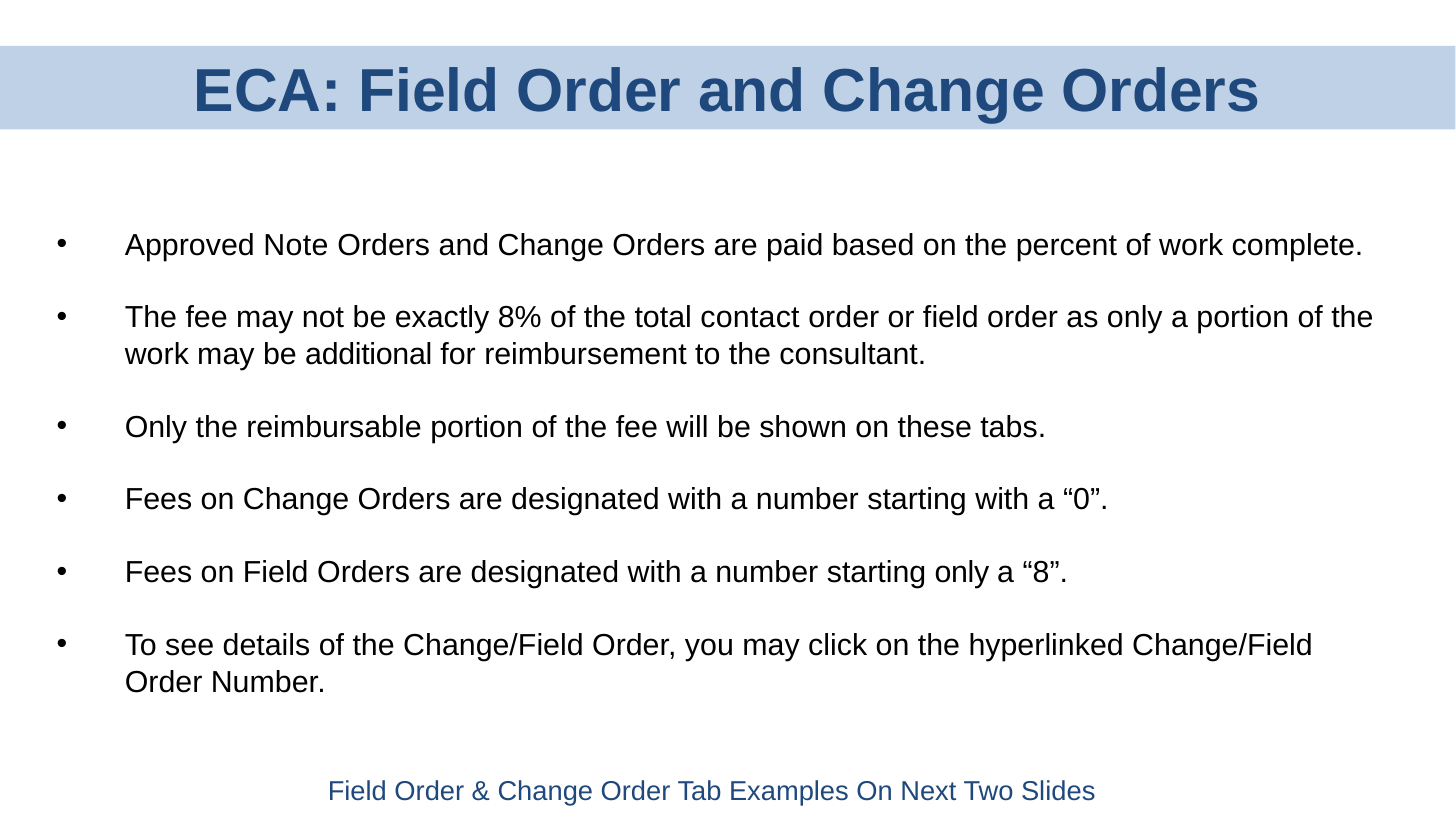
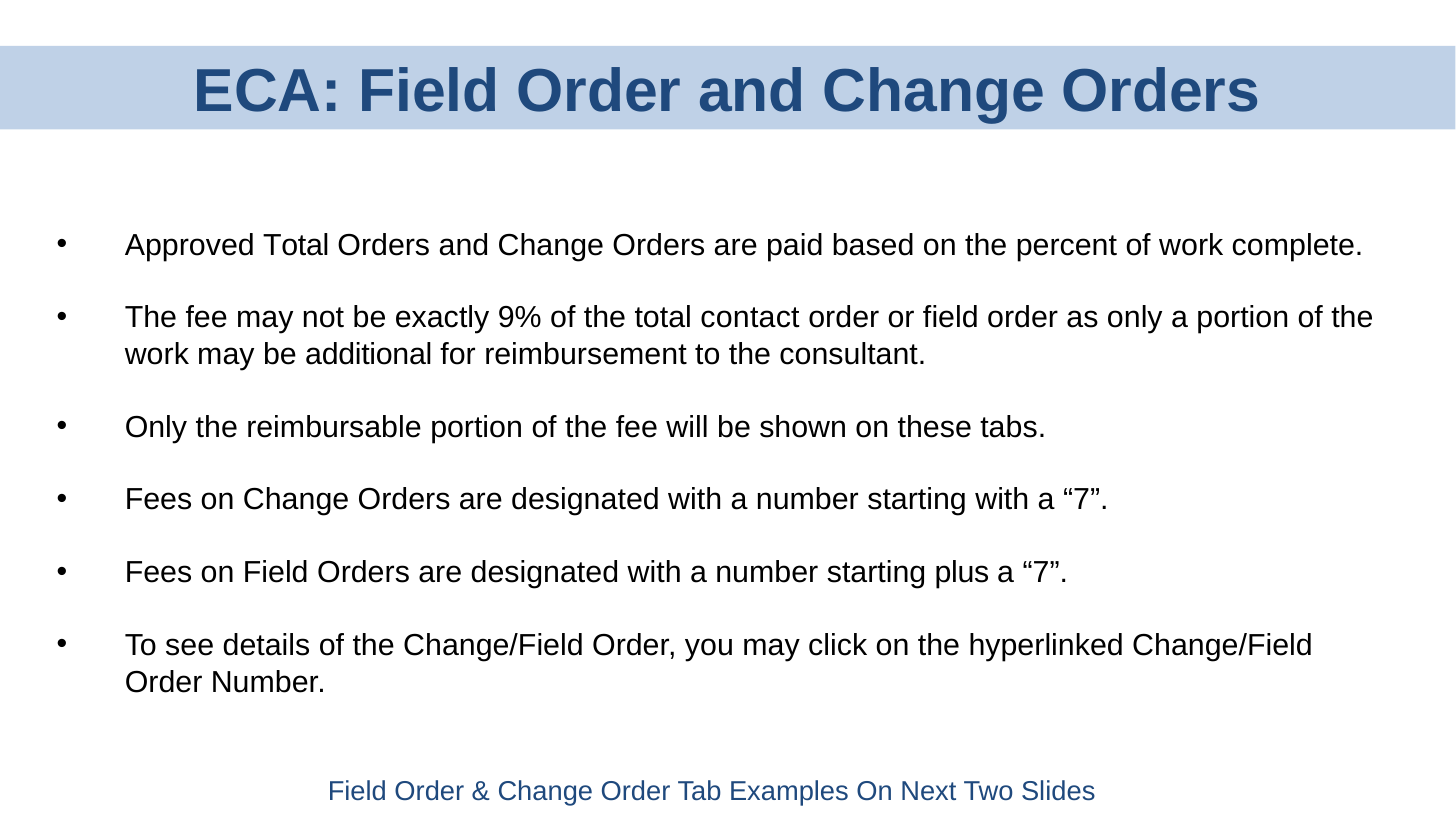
Approved Note: Note -> Total
8%: 8% -> 9%
with a 0: 0 -> 7
starting only: only -> plus
8 at (1045, 573): 8 -> 7
